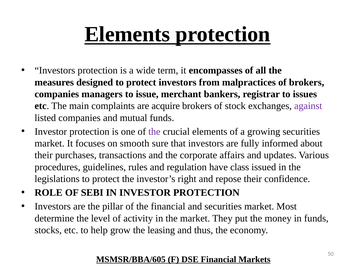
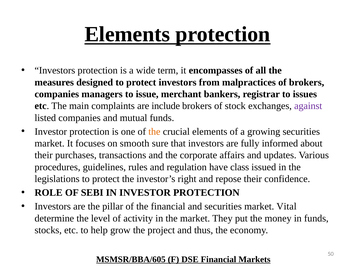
acquire: acquire -> include
the at (154, 132) colour: purple -> orange
Most: Most -> Vital
leasing: leasing -> project
